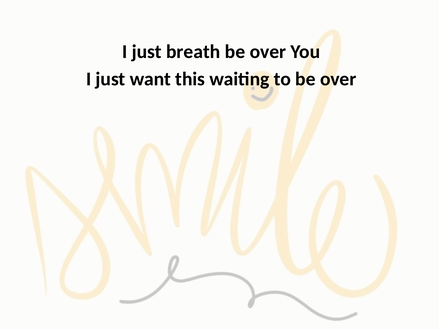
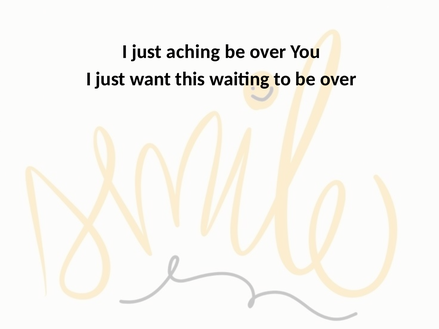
breath: breath -> aching
